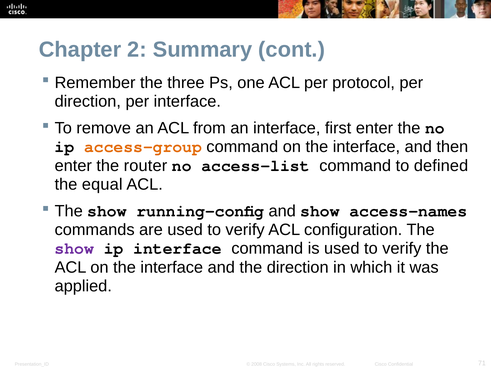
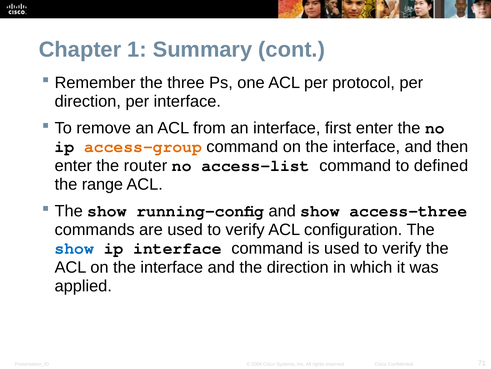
2: 2 -> 1
equal: equal -> range
access-names: access-names -> access-three
show at (74, 248) colour: purple -> blue
